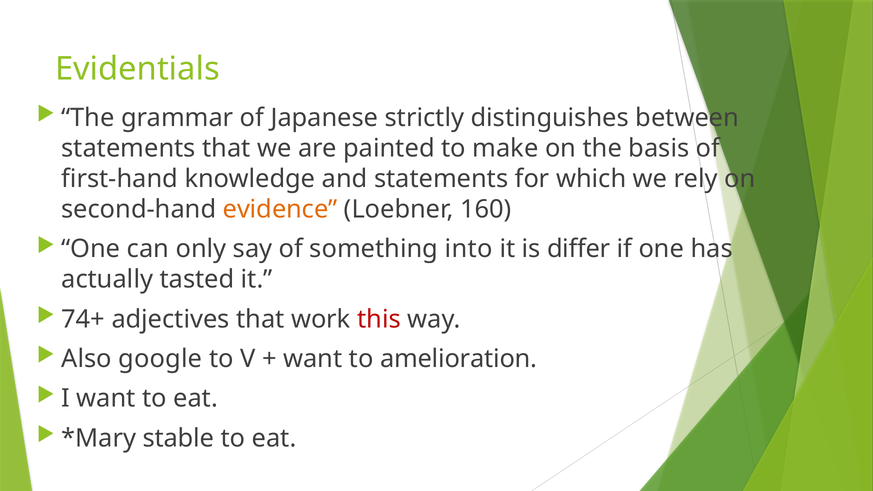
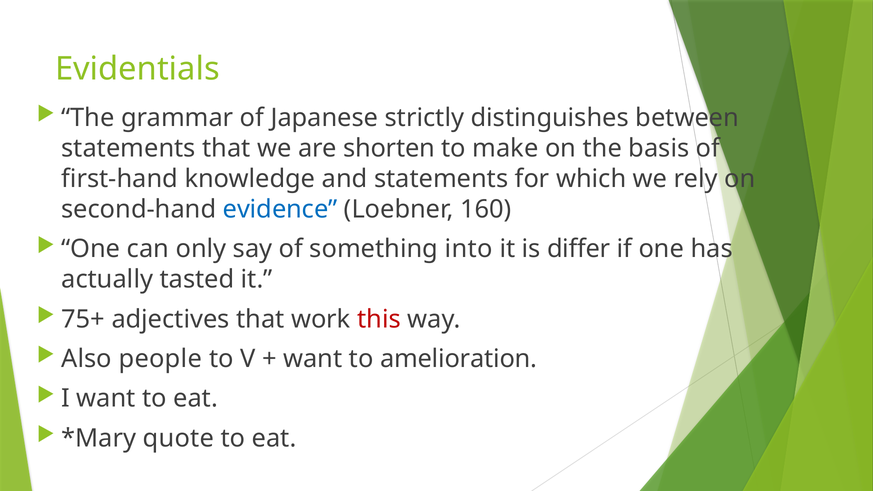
painted: painted -> shorten
evidence colour: orange -> blue
74+: 74+ -> 75+
google: google -> people
stable: stable -> quote
